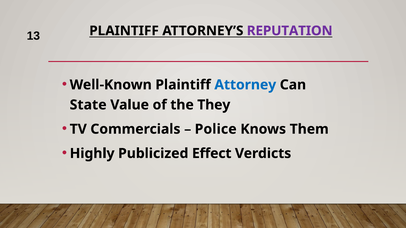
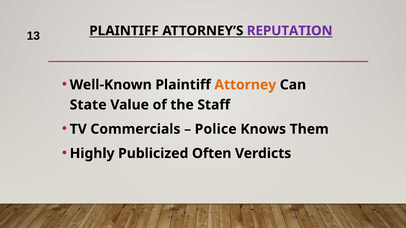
Attorney colour: blue -> orange
They: They -> Staff
Effect: Effect -> Often
